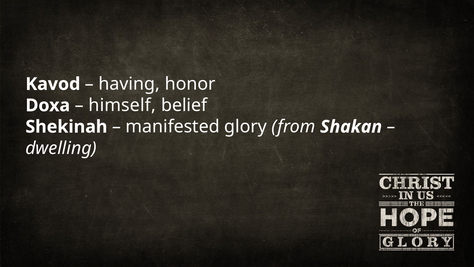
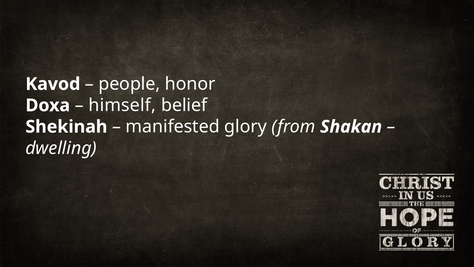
having: having -> people
